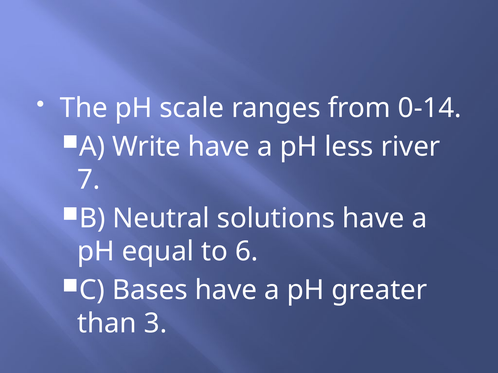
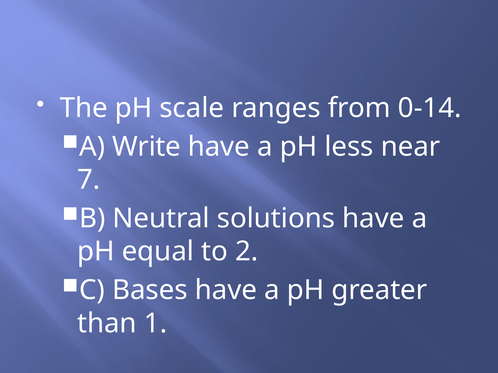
river: river -> near
6: 6 -> 2
3: 3 -> 1
